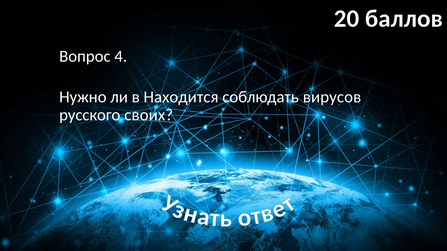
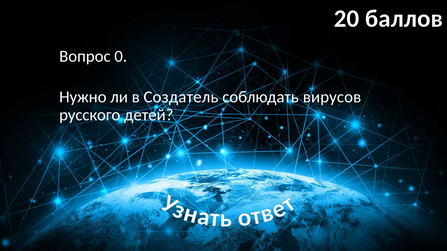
4: 4 -> 0
Находится: Находится -> Создатель
своих: своих -> детей
